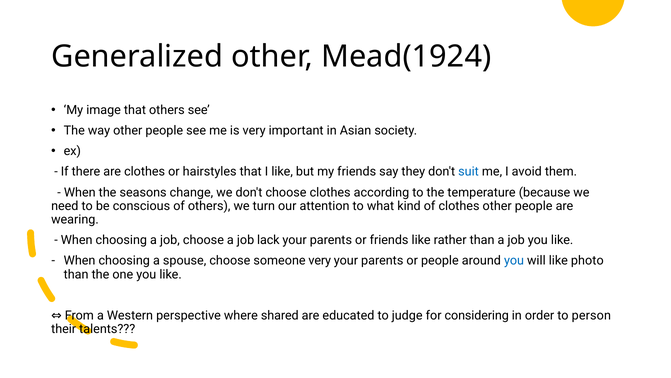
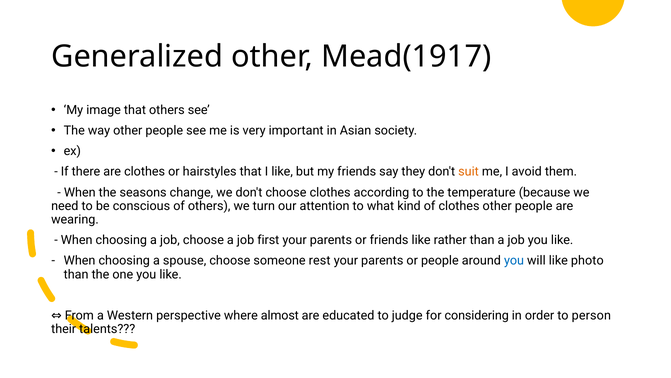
Mead(1924: Mead(1924 -> Mead(1917
suit colour: blue -> orange
lack: lack -> first
someone very: very -> rest
shared: shared -> almost
